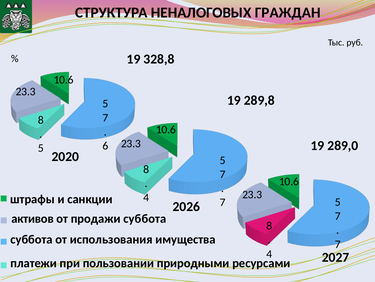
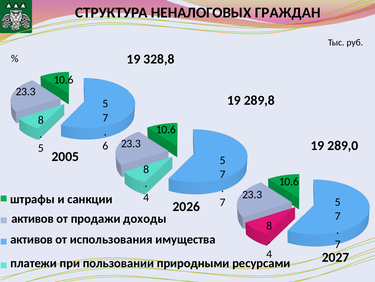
2020: 2020 -> 2005
продажи суббота: суббота -> доходы
суббота at (32, 239): суббота -> активов
